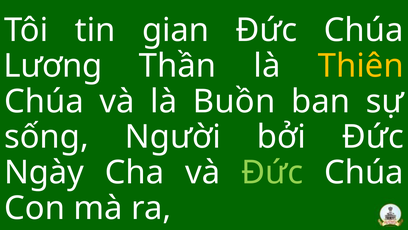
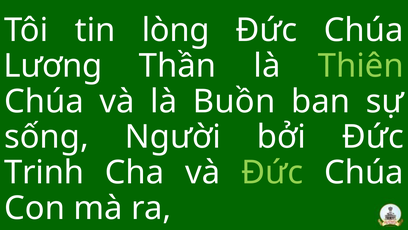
gian: gian -> lòng
Thiên colour: yellow -> light green
Ngày: Ngày -> Trinh
